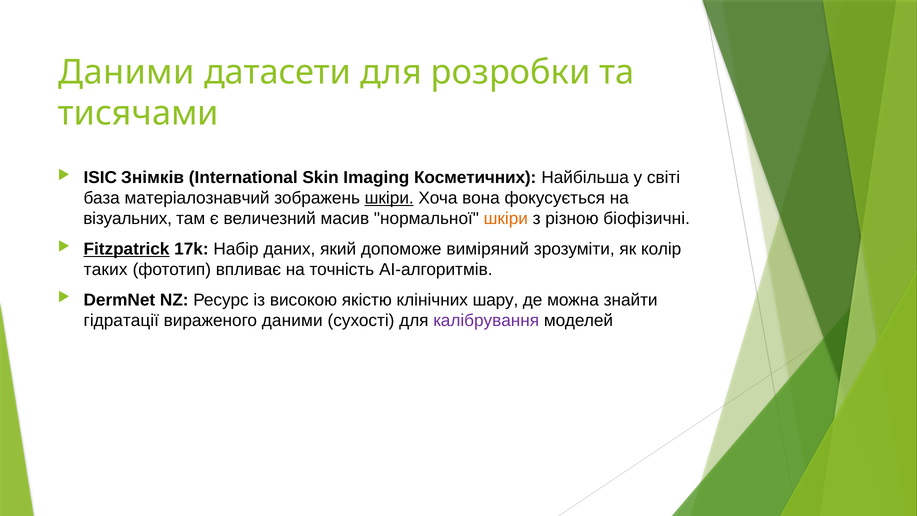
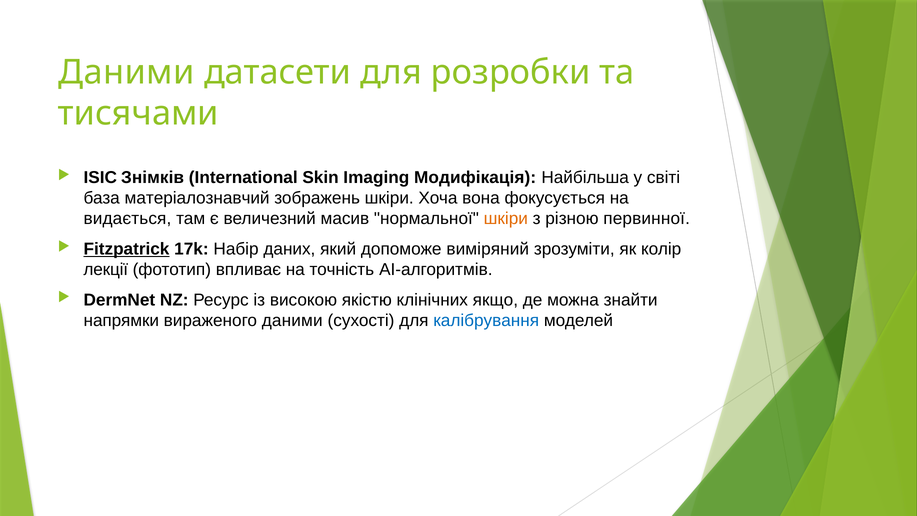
Косметичних: Косметичних -> Модифікація
шкіри at (389, 198) underline: present -> none
візуальних: візуальних -> видається
біофізичні: біофізичні -> первинної
таких: таких -> лекції
шару: шару -> якщо
гідратації: гідратації -> напрямки
калібрування colour: purple -> blue
